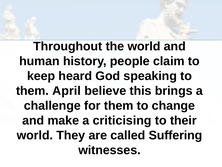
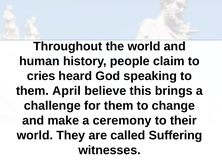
keep: keep -> cries
criticising: criticising -> ceremony
